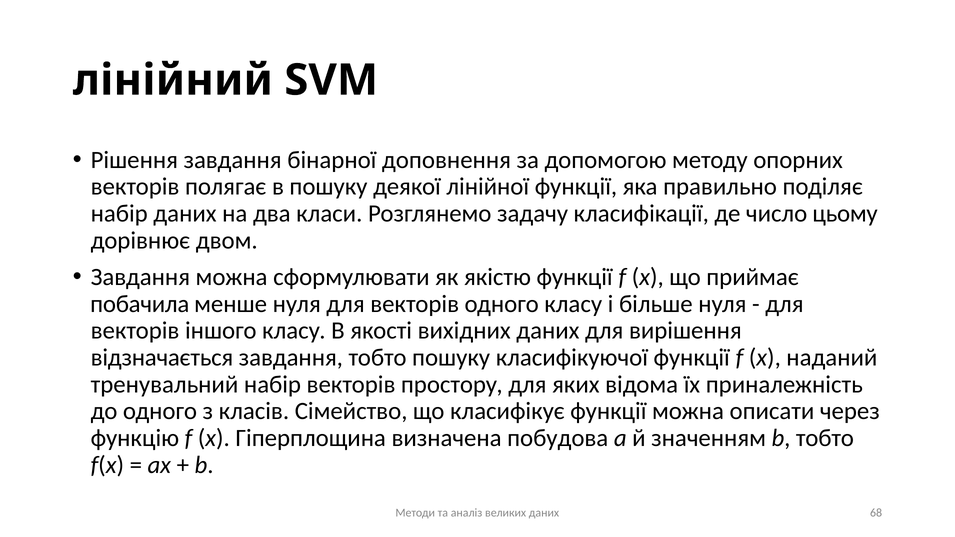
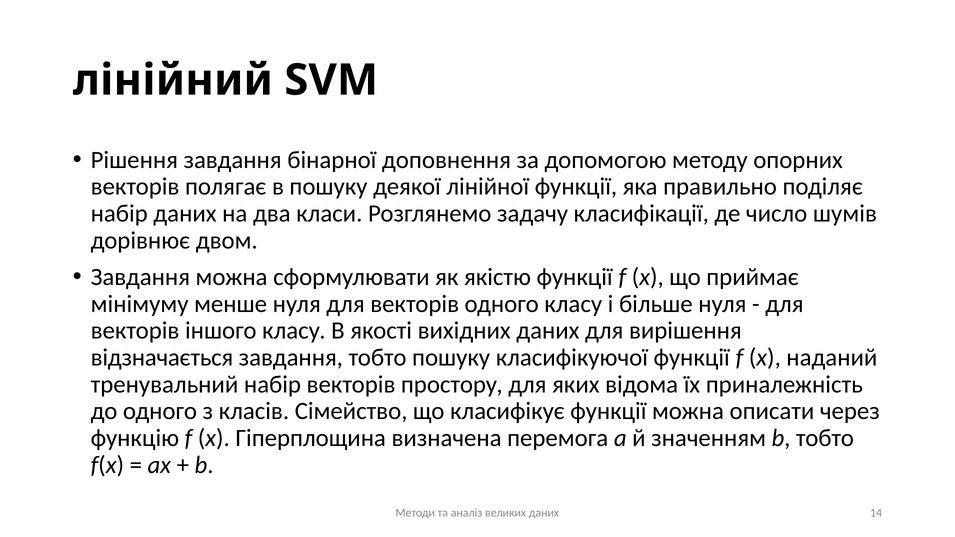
цьому: цьому -> шумів
побачила: побачила -> мінімуму
побудова: побудова -> перемога
68: 68 -> 14
